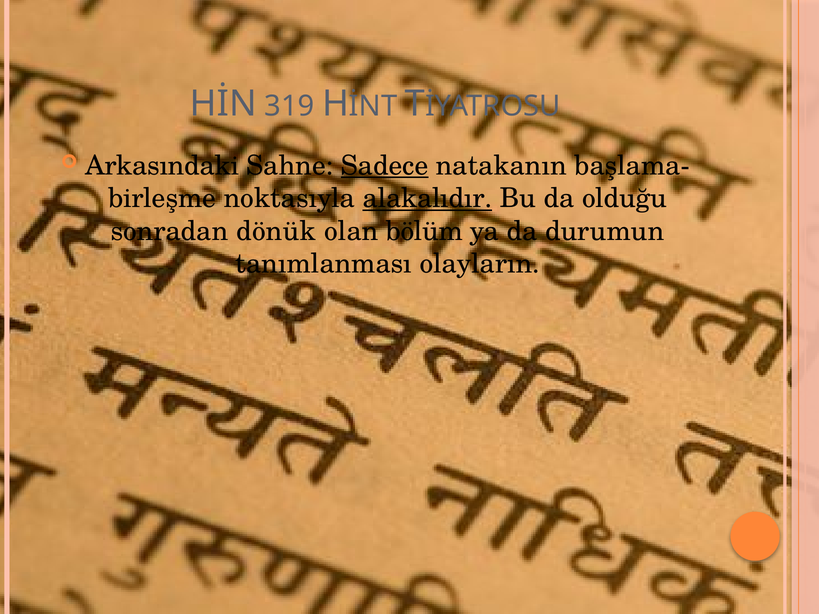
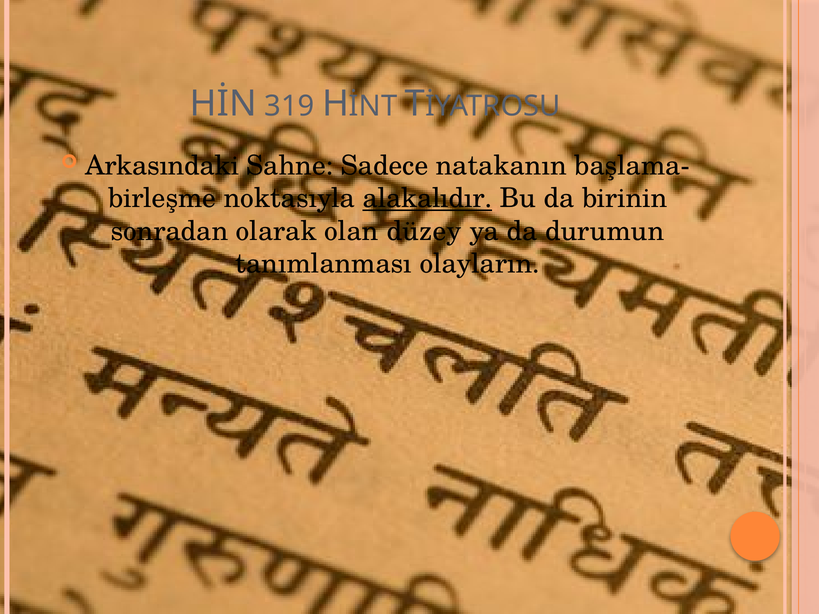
Sadece underline: present -> none
olduğu: olduğu -> birinin
dönük: dönük -> olarak
bölüm: bölüm -> düzey
